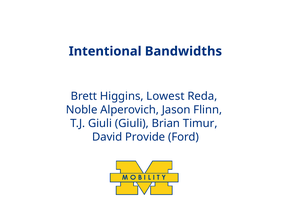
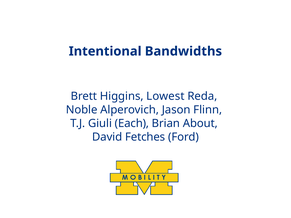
Giuli Giuli: Giuli -> Each
Timur: Timur -> About
Provide: Provide -> Fetches
